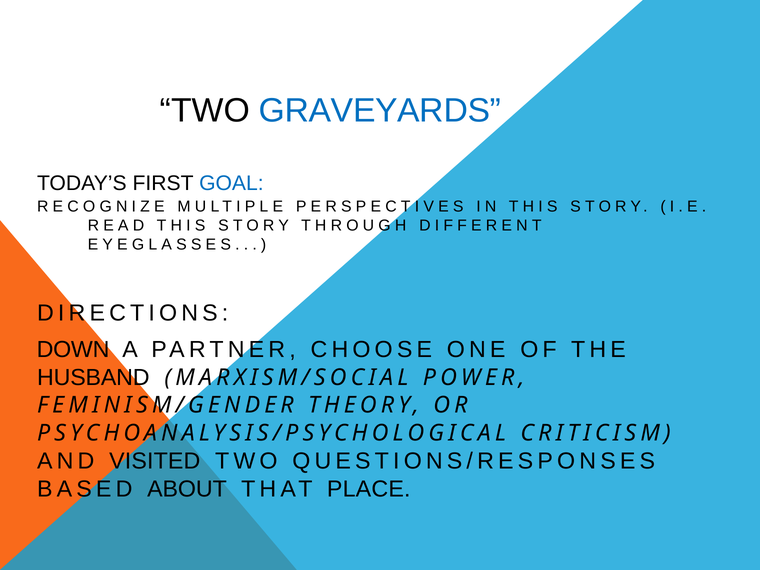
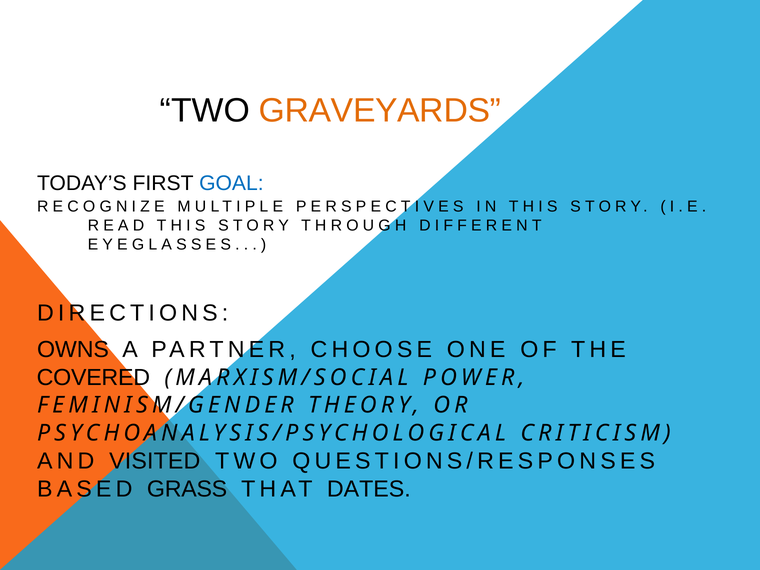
GRAVEYARDS colour: blue -> orange
DOWN: DOWN -> OWNS
HUSBAND: HUSBAND -> COVERED
ABOUT: ABOUT -> GRASS
PLACE: PLACE -> DATES
